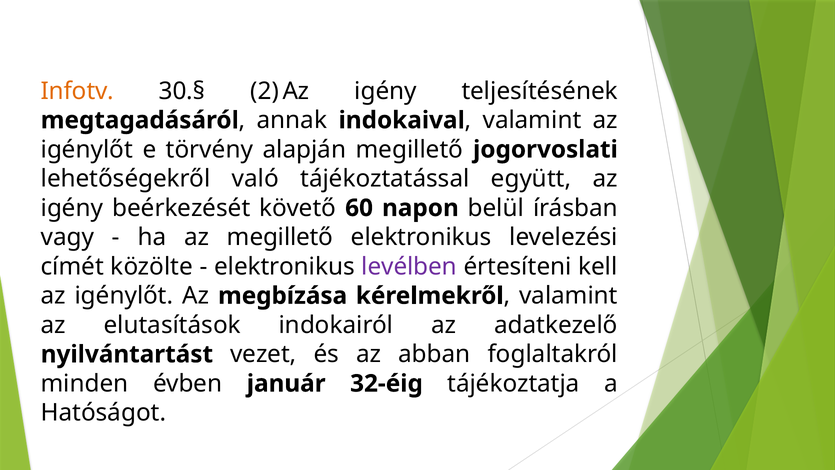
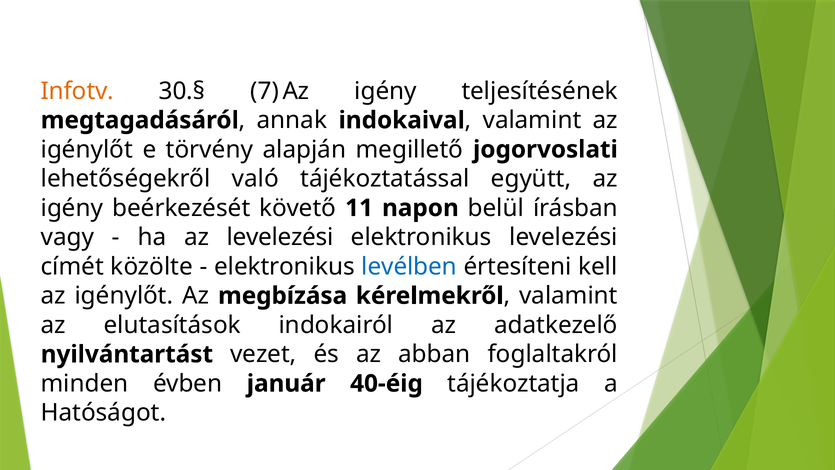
2: 2 -> 7
60: 60 -> 11
az megillető: megillető -> levelezési
levélben colour: purple -> blue
32-éig: 32-éig -> 40-éig
